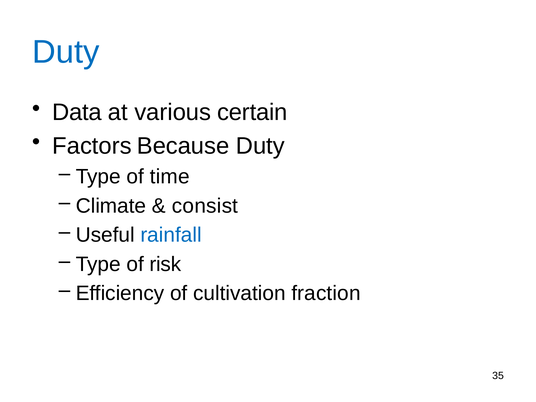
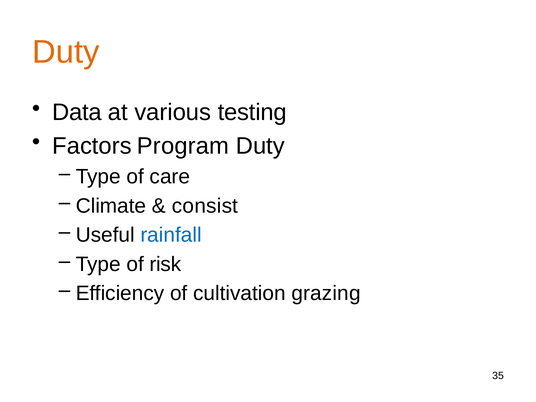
Duty at (66, 52) colour: blue -> orange
certain: certain -> testing
Because: Because -> Program
time: time -> care
fraction: fraction -> grazing
